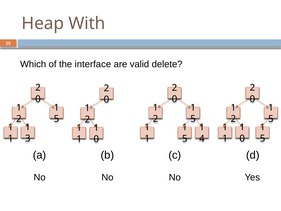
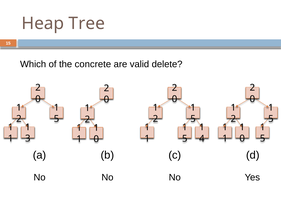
With: With -> Tree
interface: interface -> concrete
